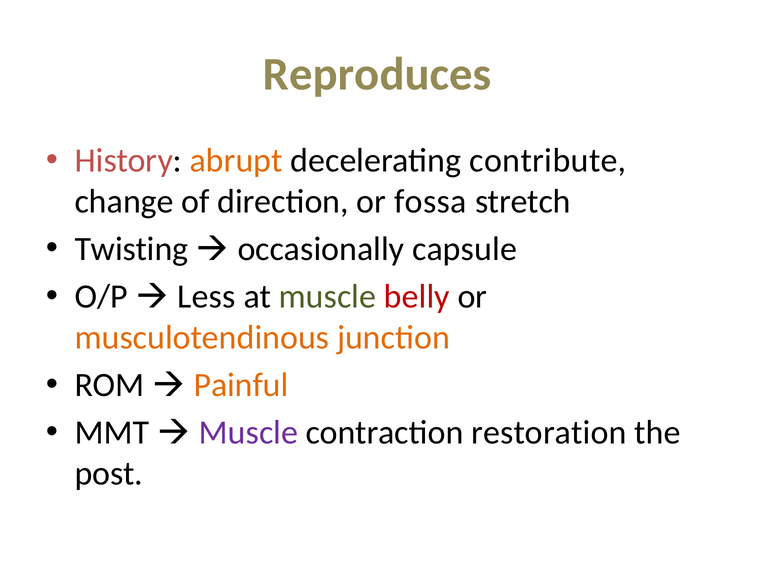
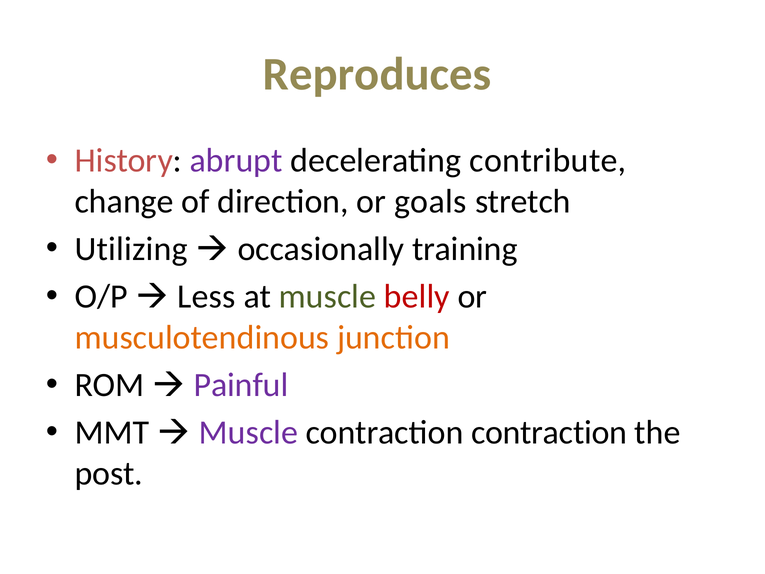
abrupt colour: orange -> purple
fossa: fossa -> goals
Twisting: Twisting -> Utilizing
capsule: capsule -> training
Painful colour: orange -> purple
contraction restoration: restoration -> contraction
